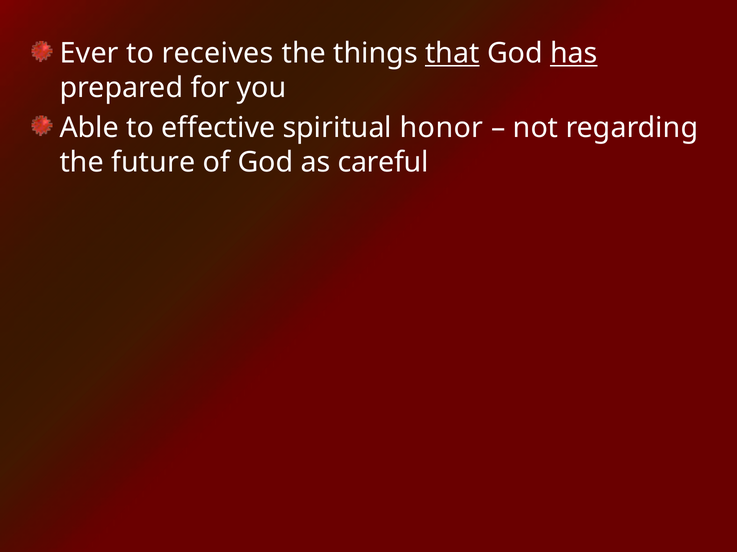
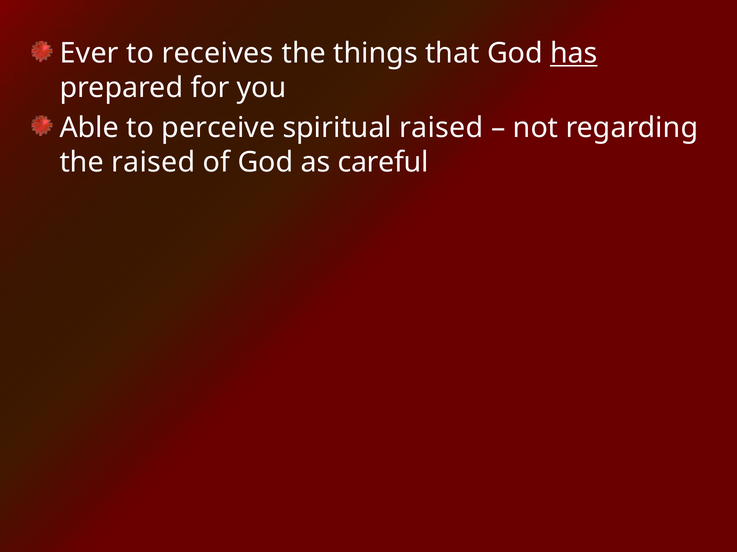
that underline: present -> none
effective: effective -> perceive
spiritual honor: honor -> raised
the future: future -> raised
